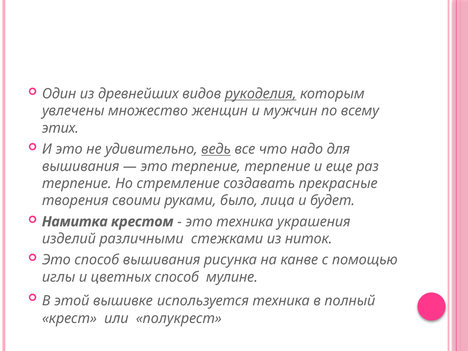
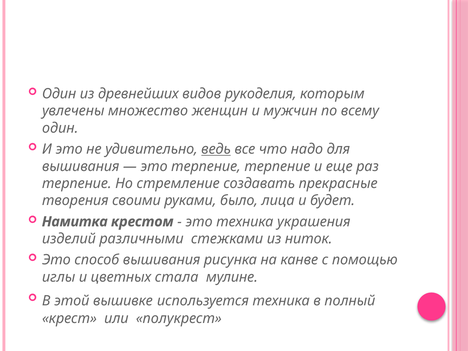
рукоделия underline: present -> none
этих at (60, 128): этих -> один
цветных способ: способ -> стала
